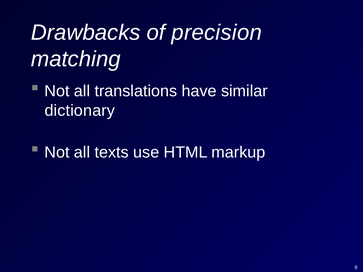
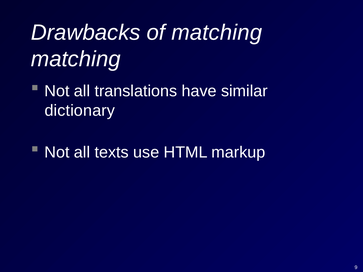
of precision: precision -> matching
